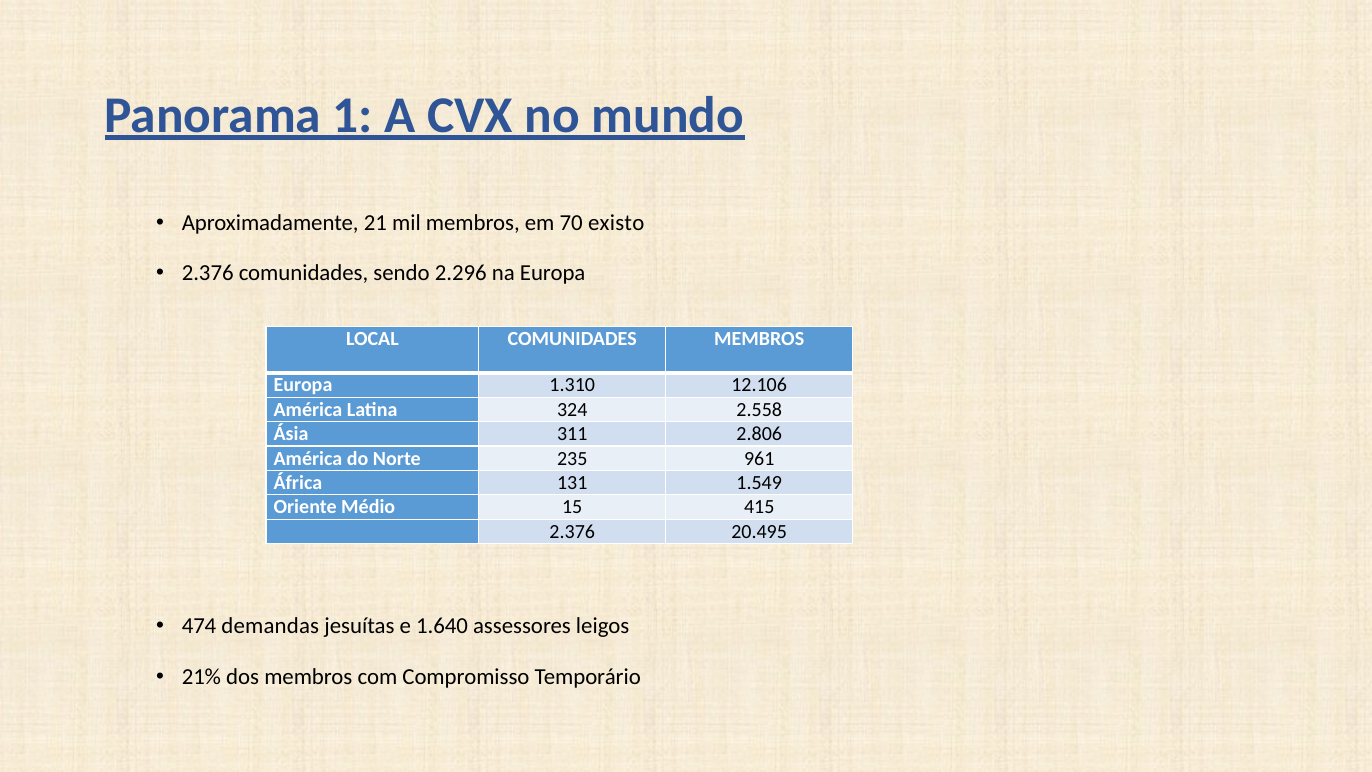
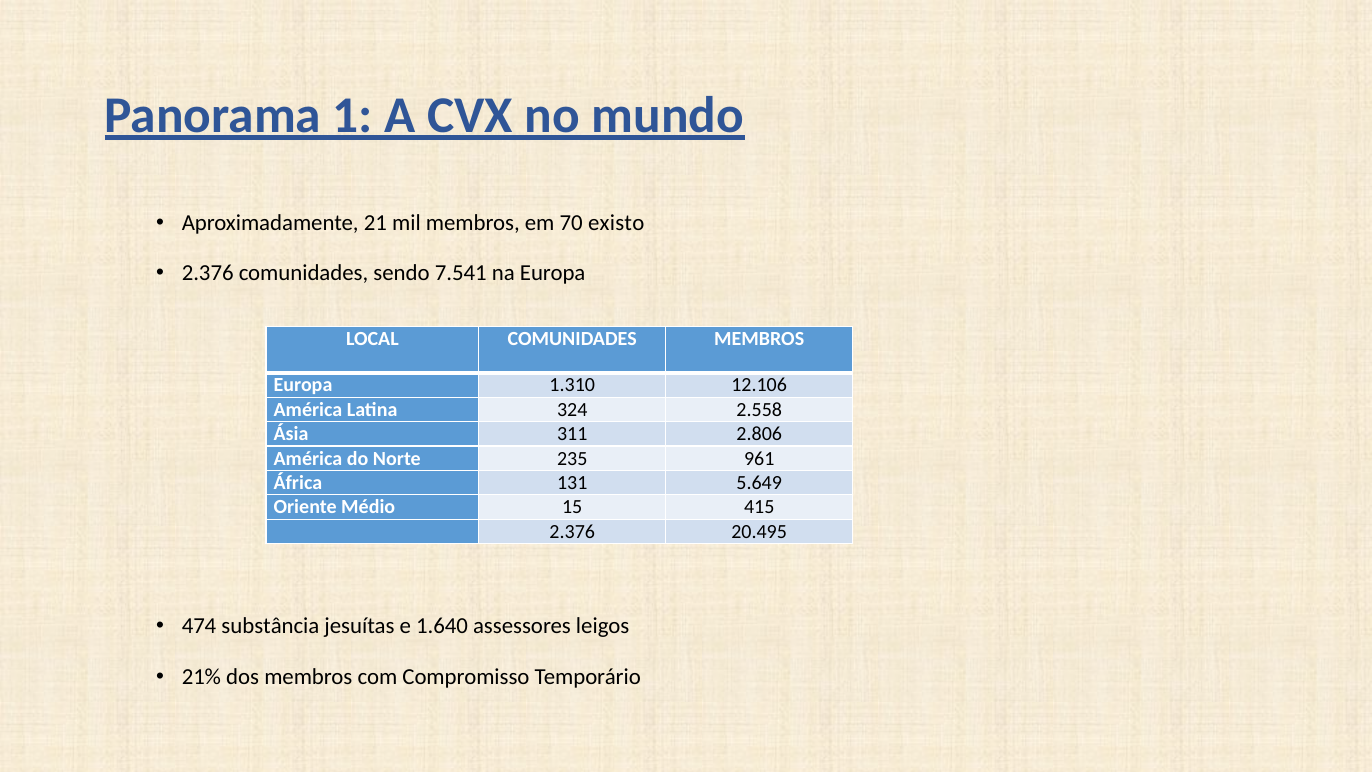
2.296: 2.296 -> 7.541
1.549: 1.549 -> 5.649
demandas: demandas -> substância
